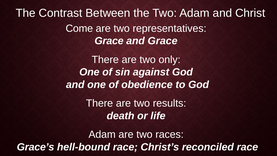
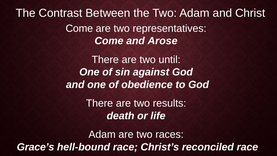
Grace at (109, 41): Grace -> Come
and Grace: Grace -> Arose
only: only -> until
